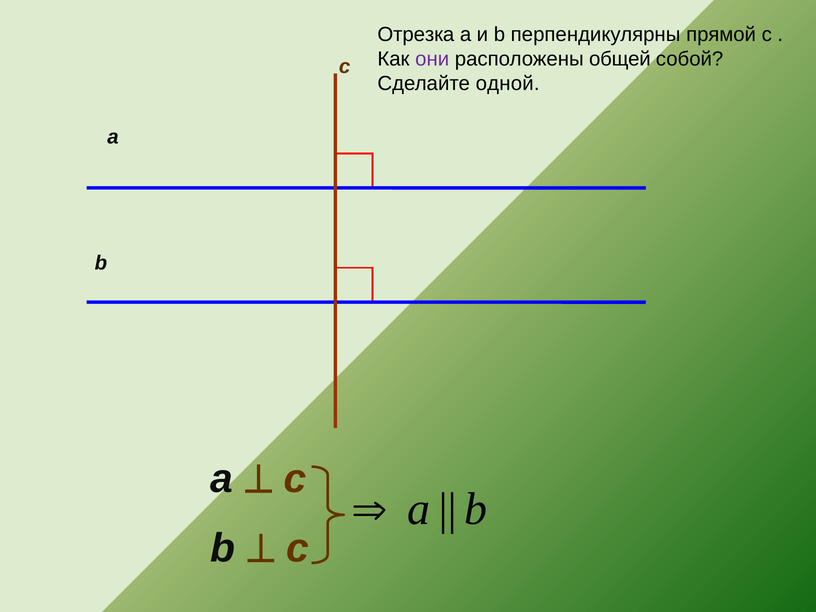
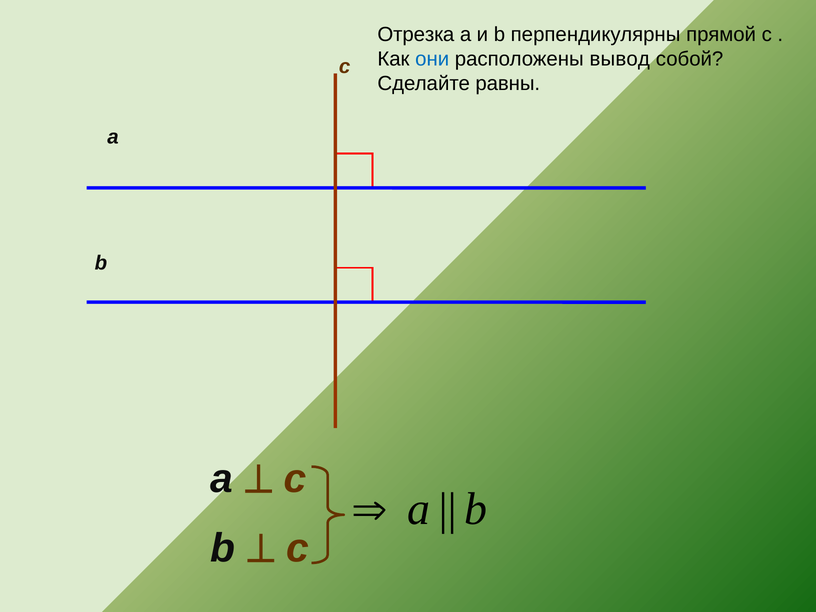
они colour: purple -> blue
общей: общей -> вывод
одной: одной -> равны
